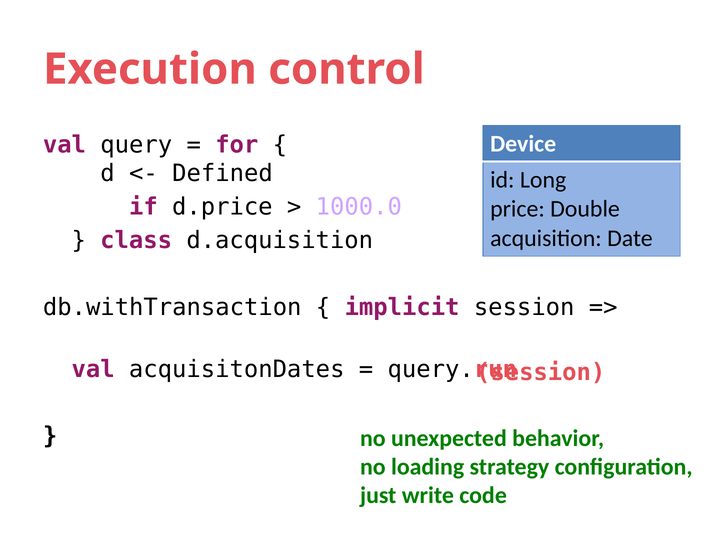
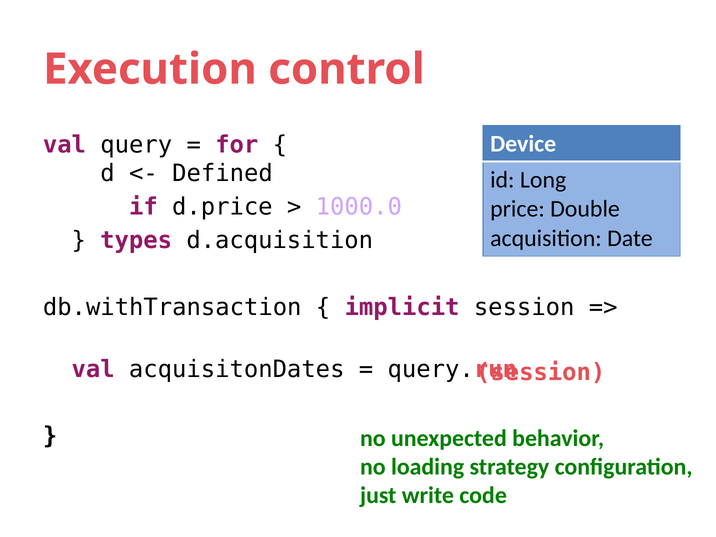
class: class -> types
